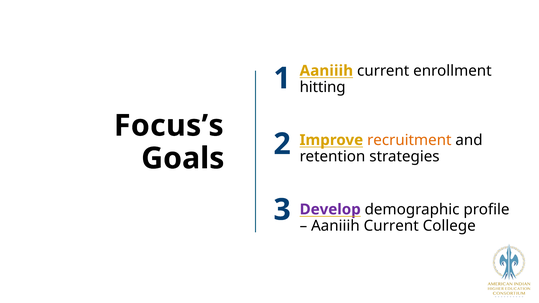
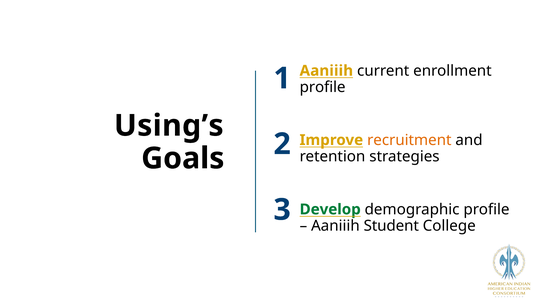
hitting at (323, 87): hitting -> profile
Focus’s: Focus’s -> Using’s
Develop colour: purple -> green
Current at (391, 226): Current -> Student
